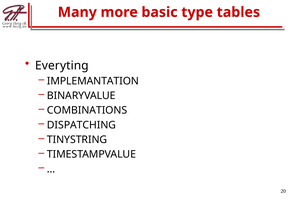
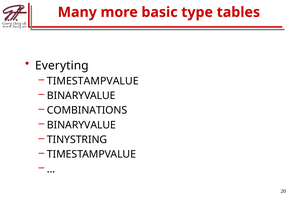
IMPLEMANTATION at (93, 81): IMPLEMANTATION -> TIMESTAMPVALUE
DISPATCHING at (81, 125): DISPATCHING -> BINARYVALUE
